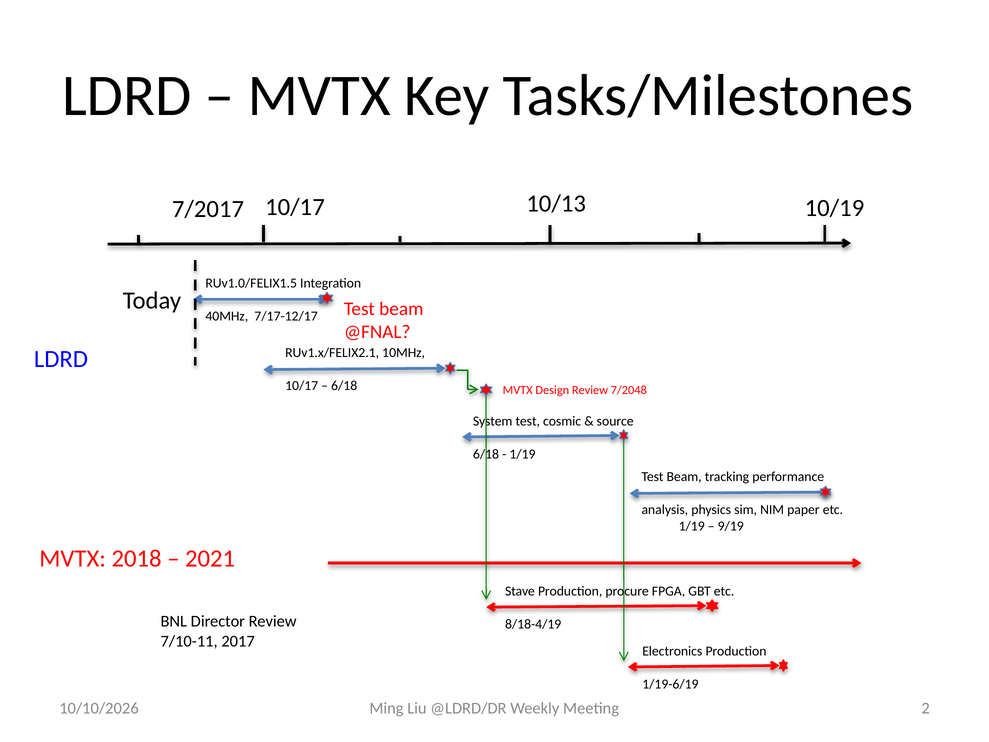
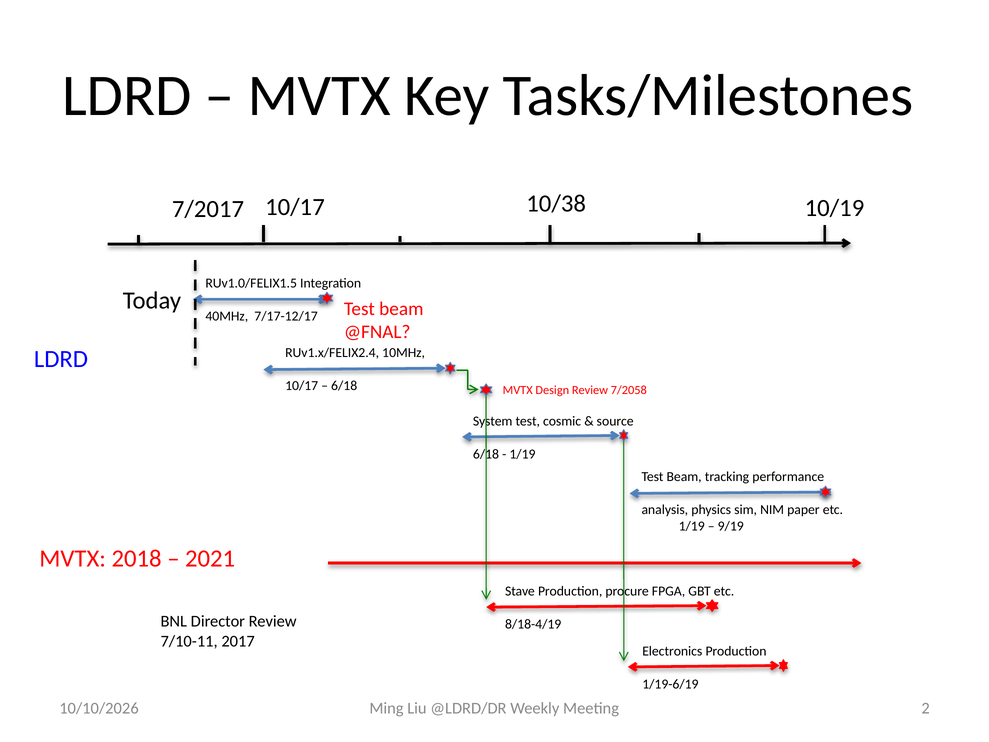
10/13: 10/13 -> 10/38
RUv1.x/FELIX2.1: RUv1.x/FELIX2.1 -> RUv1.x/FELIX2.4
7/2048: 7/2048 -> 7/2058
